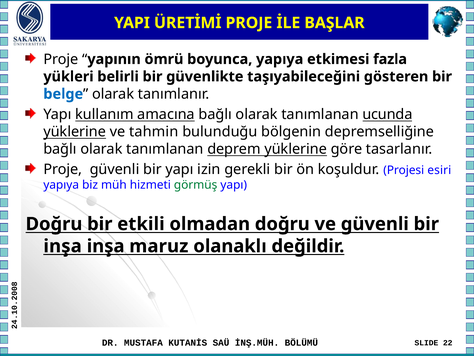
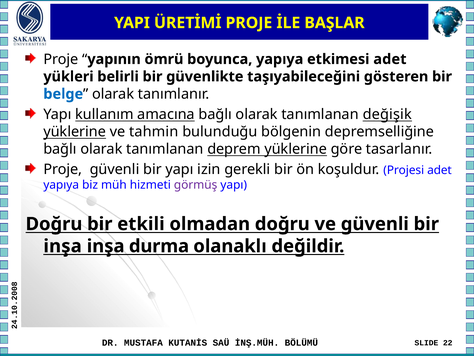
etkimesi fazla: fazla -> adet
ucunda: ucunda -> değişik
Projesi esiri: esiri -> adet
görmüş colour: green -> purple
maruz: maruz -> durma
